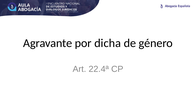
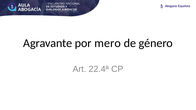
dicha: dicha -> mero
